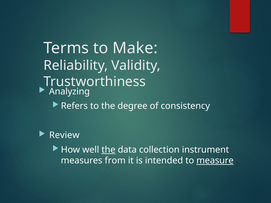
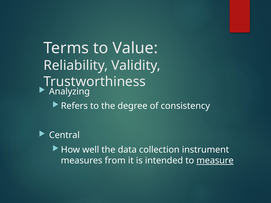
Make: Make -> Value
Review: Review -> Central
the at (108, 150) underline: present -> none
